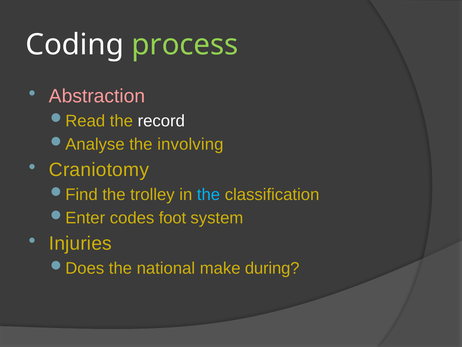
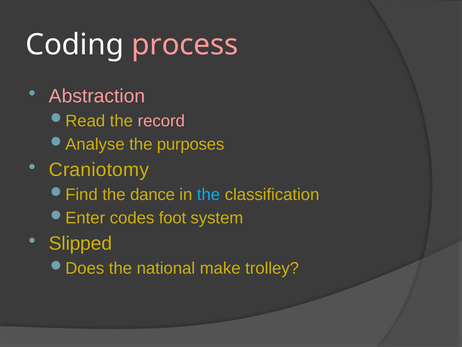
process colour: light green -> pink
record colour: white -> pink
involving: involving -> purposes
trolley: trolley -> dance
Injuries: Injuries -> Slipped
during: during -> trolley
